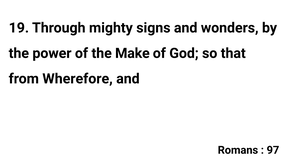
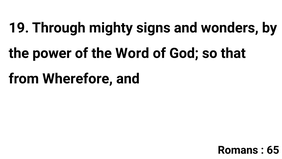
Make: Make -> Word
97: 97 -> 65
